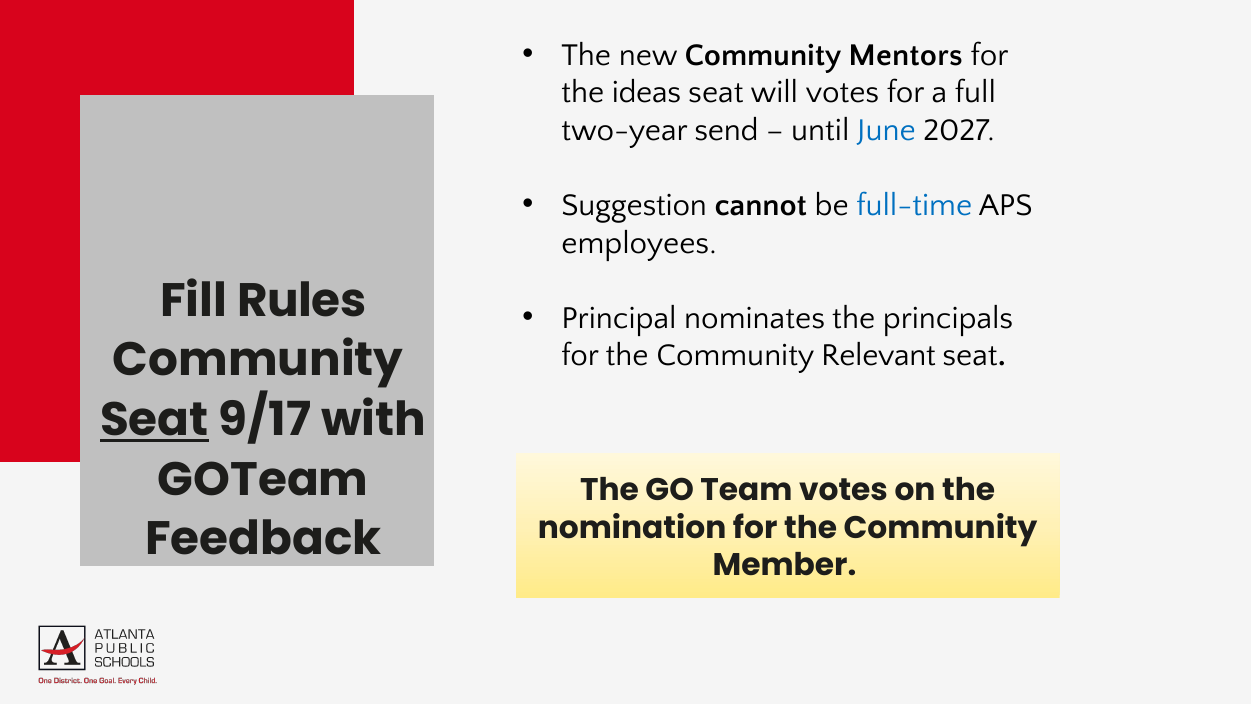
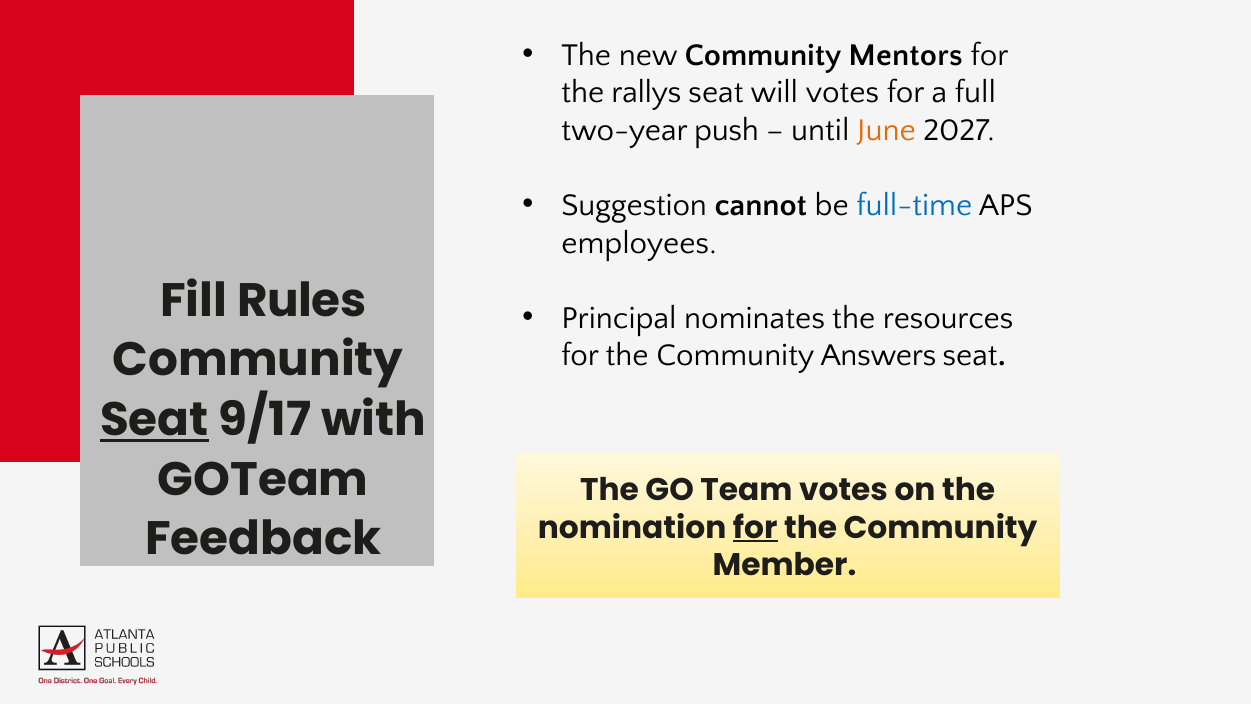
ideas: ideas -> rallys
send: send -> push
June colour: blue -> orange
principals: principals -> resources
Relevant: Relevant -> Answers
for at (755, 528) underline: none -> present
